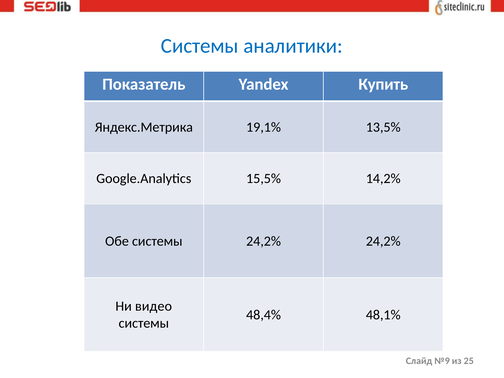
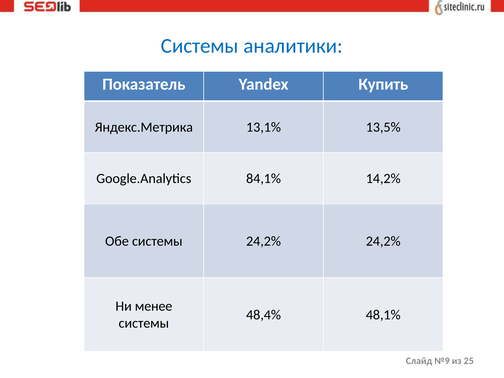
19,1%: 19,1% -> 13,1%
15,5%: 15,5% -> 84,1%
видео: видео -> менее
